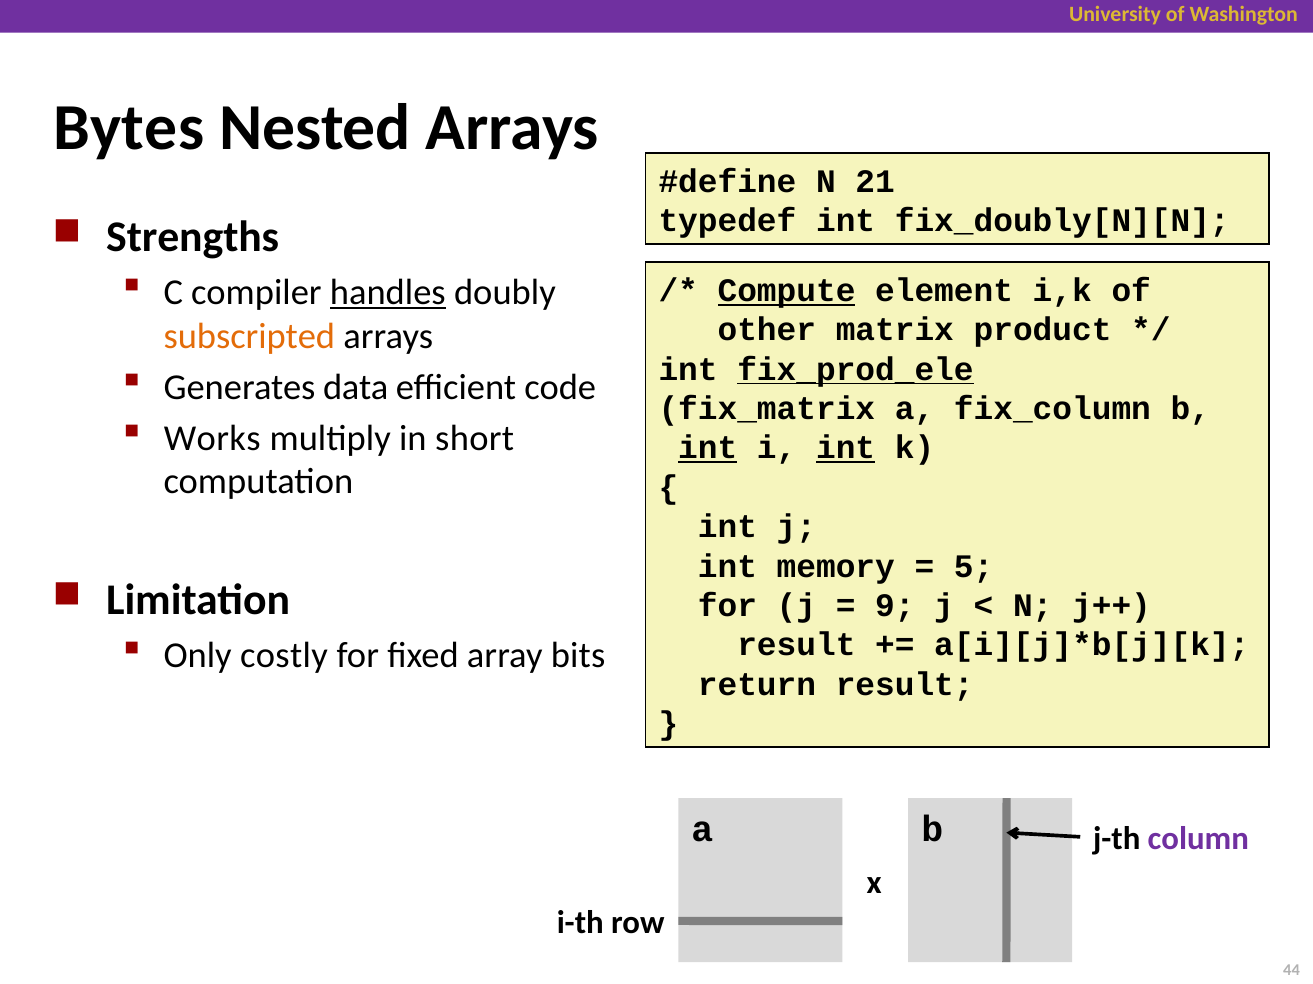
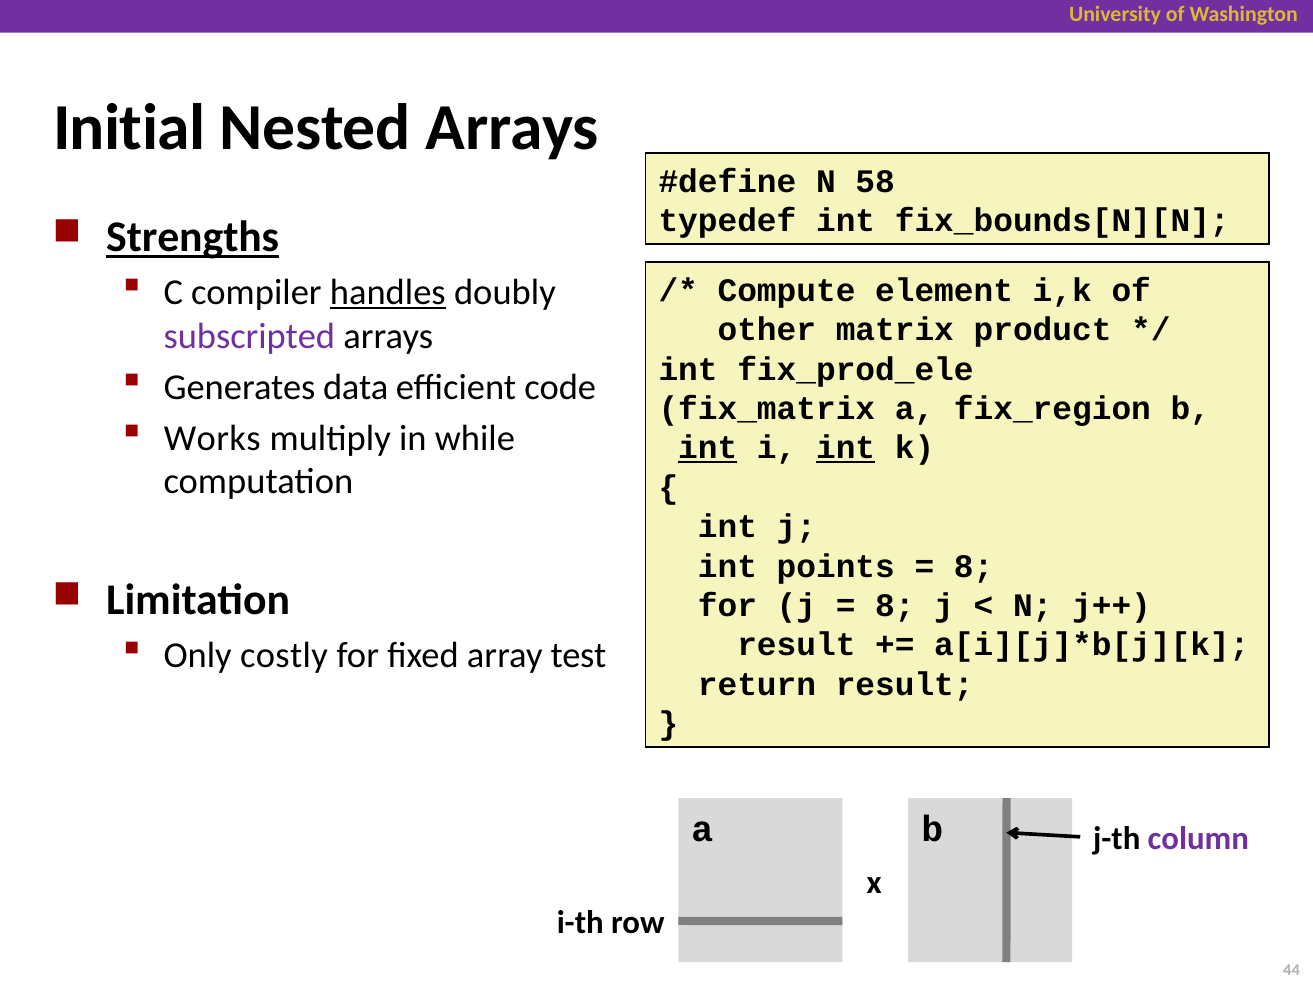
Bytes: Bytes -> Initial
21: 21 -> 58
fix_doubly[N][N: fix_doubly[N][N -> fix_bounds[N][N
Strengths underline: none -> present
Compute underline: present -> none
subscripted colour: orange -> purple
fix_prod_ele underline: present -> none
fix_column: fix_column -> fix_region
short: short -> while
memory: memory -> points
5 at (974, 567): 5 -> 8
9 at (895, 606): 9 -> 8
bits: bits -> test
